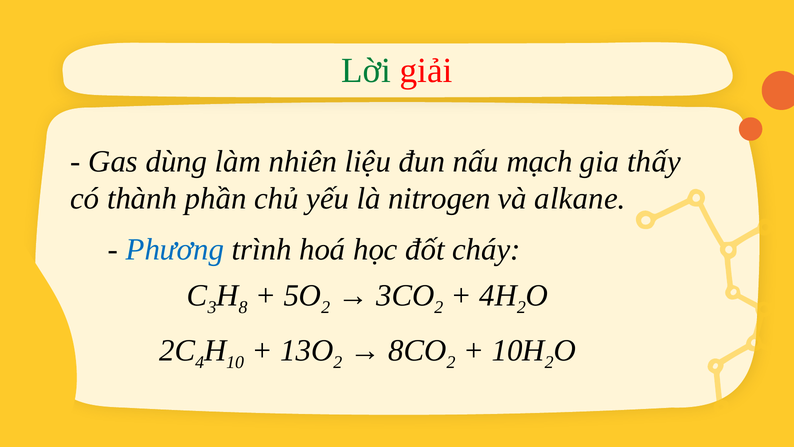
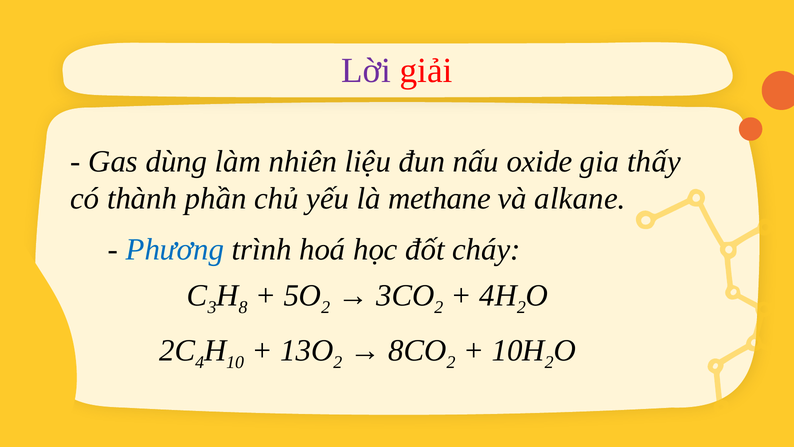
Lời colour: green -> purple
mạch: mạch -> oxide
nitrogen: nitrogen -> methane
